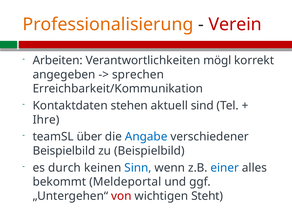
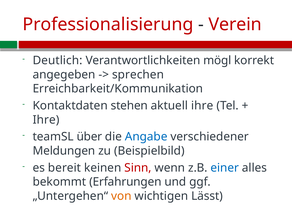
Professionalisierung colour: orange -> red
Arbeiten: Arbeiten -> Deutlich
aktuell sind: sind -> ihre
Beispielbild at (64, 151): Beispielbild -> Meldungen
durch: durch -> bereit
Sinn colour: blue -> red
Meldeportal: Meldeportal -> Erfahrungen
von colour: red -> orange
Steht: Steht -> Lässt
